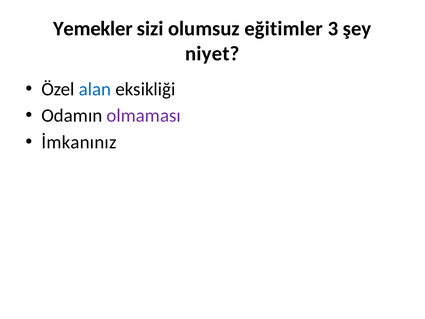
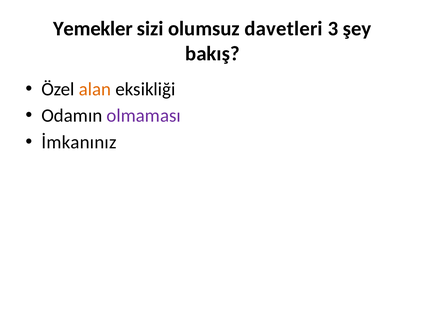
eğitimler: eğitimler -> davetleri
niyet: niyet -> bakış
alan colour: blue -> orange
